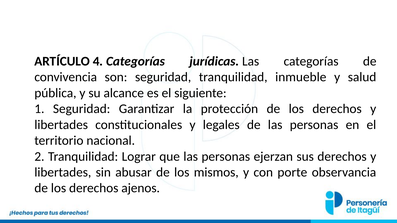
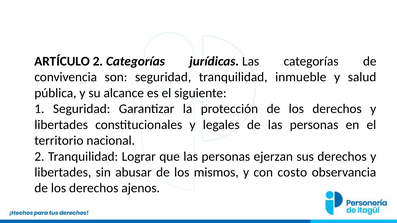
ARTÍCULO 4: 4 -> 2
porte: porte -> costo
